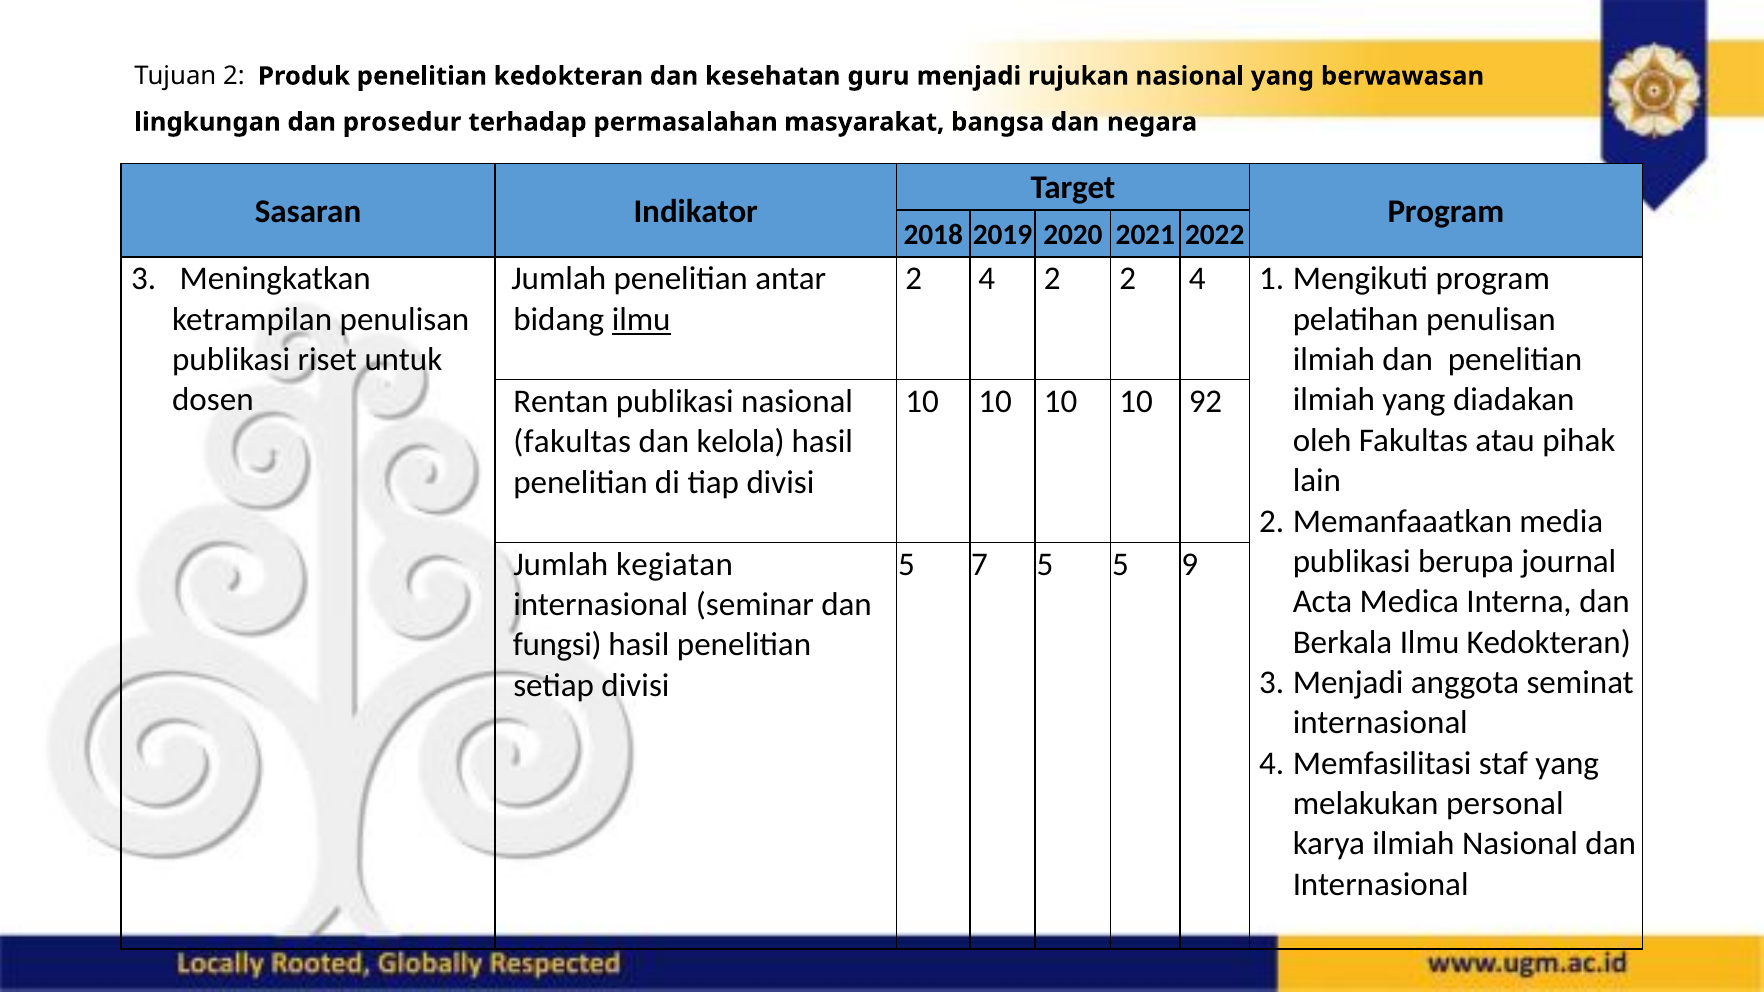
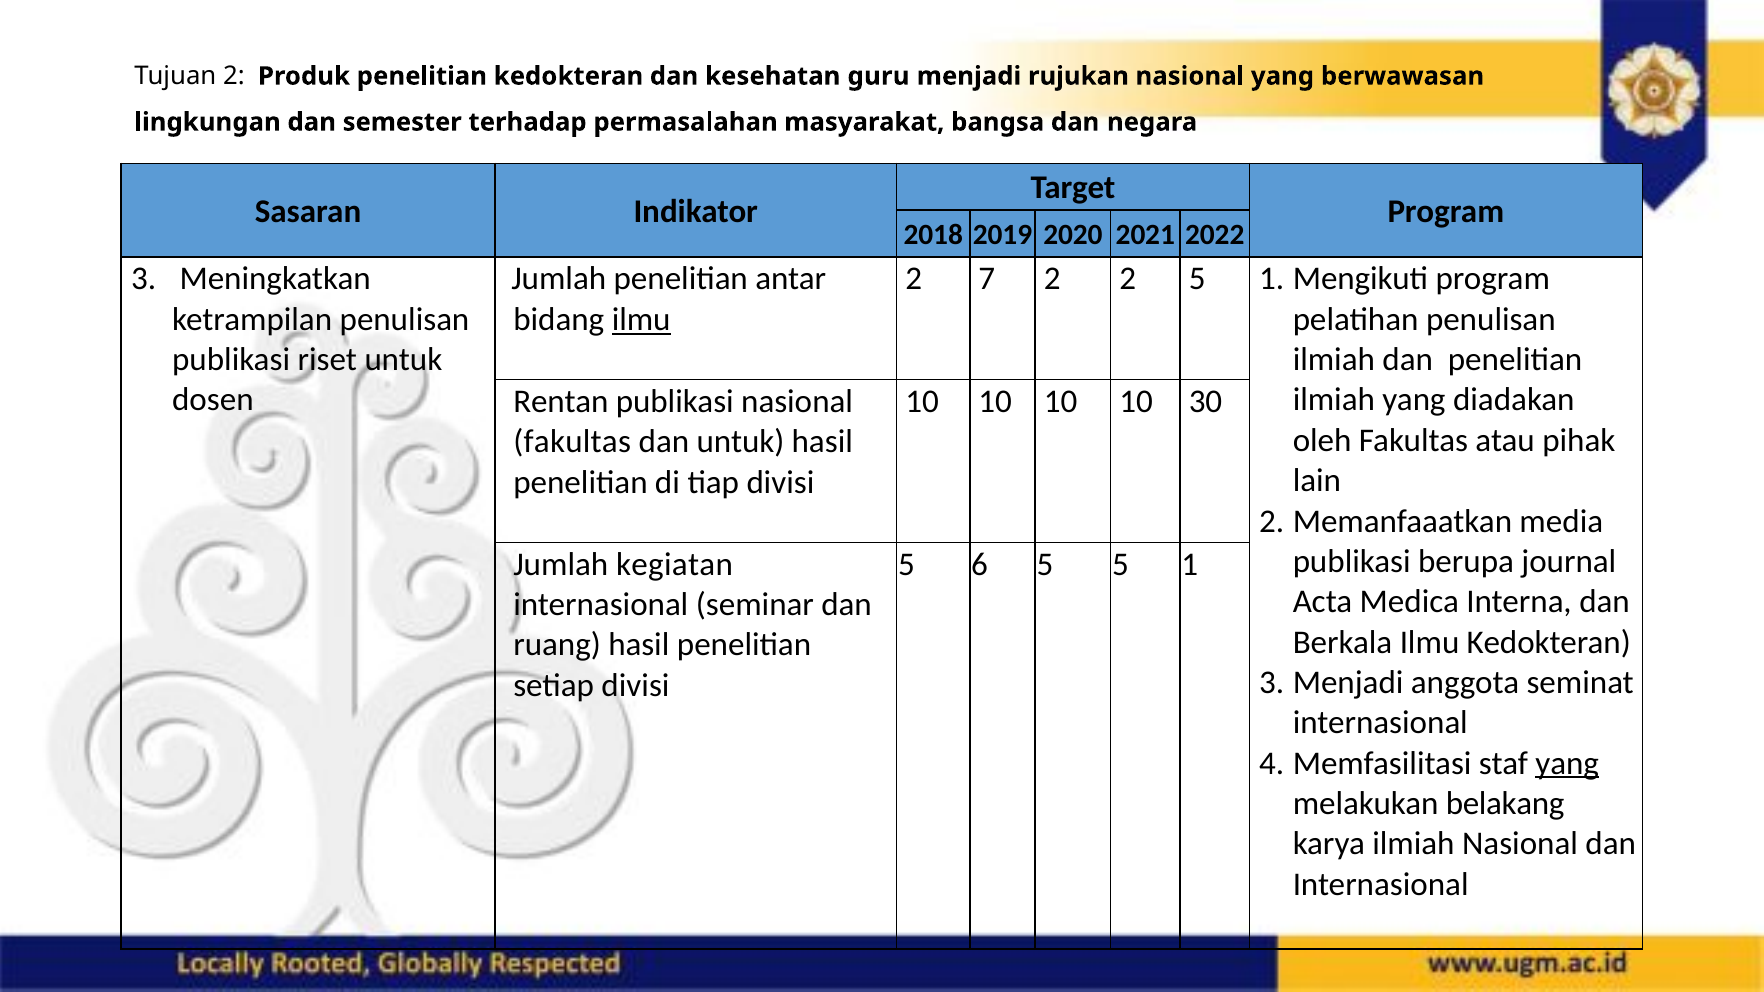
prosedur: prosedur -> semester
4 at (987, 279): 4 -> 7
2 2 4: 4 -> 5
92: 92 -> 30
dan kelola: kelola -> untuk
7: 7 -> 6
5 5 9: 9 -> 1
fungsi: fungsi -> ruang
yang at (1567, 763) underline: none -> present
personal: personal -> belakang
